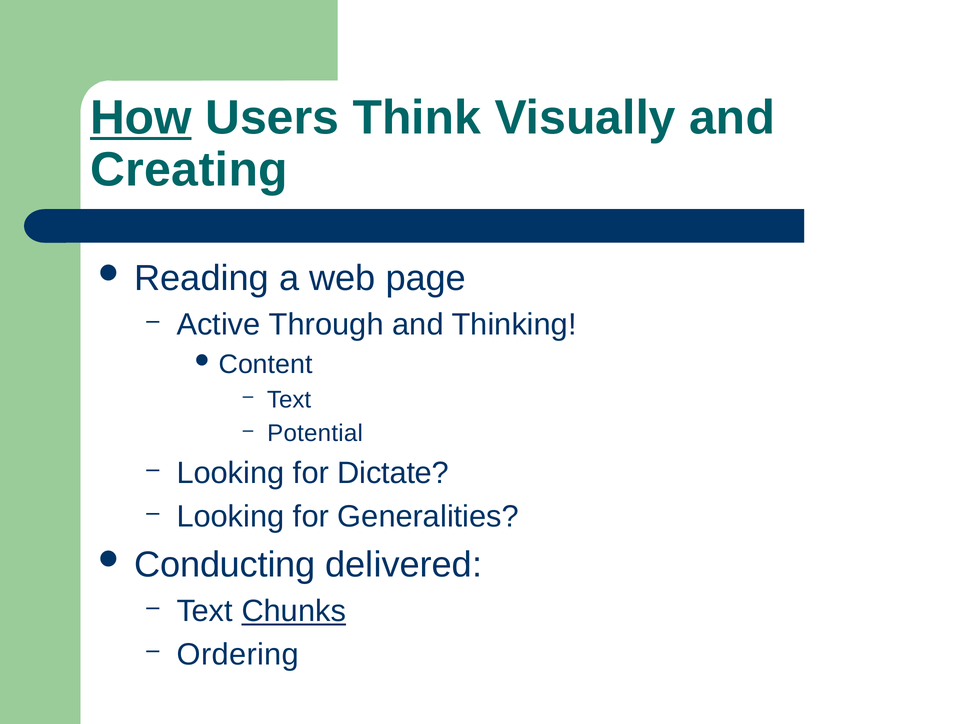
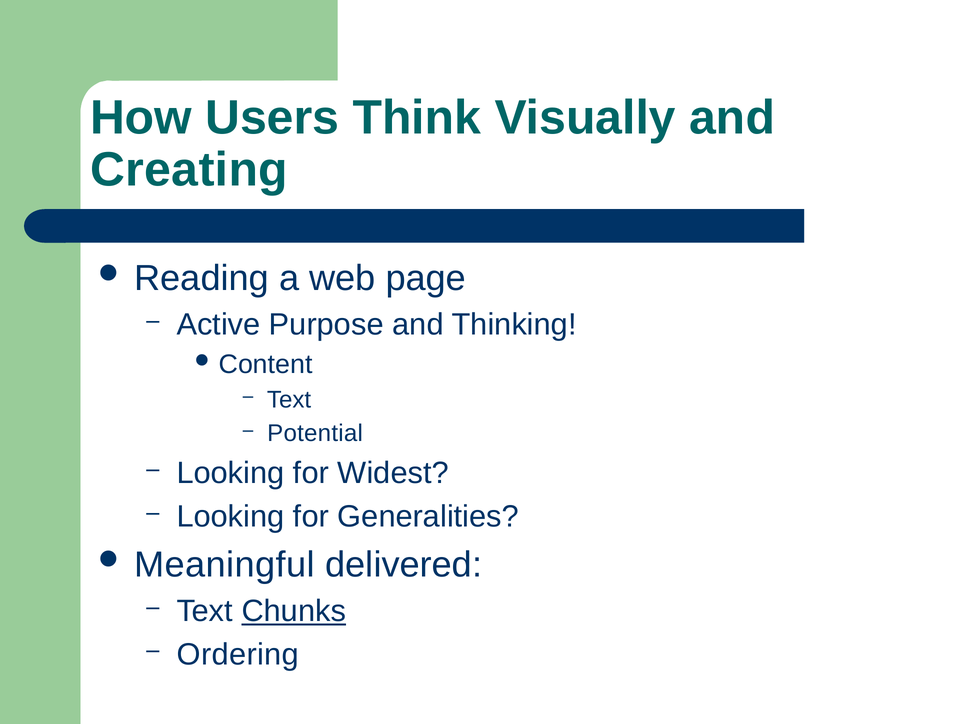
How underline: present -> none
Through: Through -> Purpose
Dictate: Dictate -> Widest
Conducting: Conducting -> Meaningful
